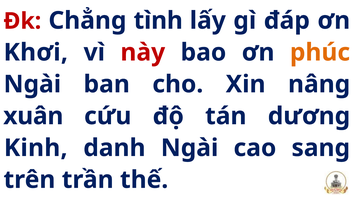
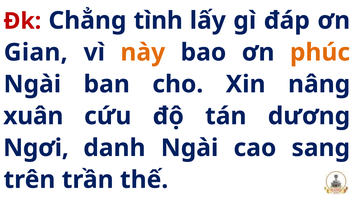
Khơi: Khơi -> Gian
này colour: red -> orange
Kinh: Kinh -> Ngơi
